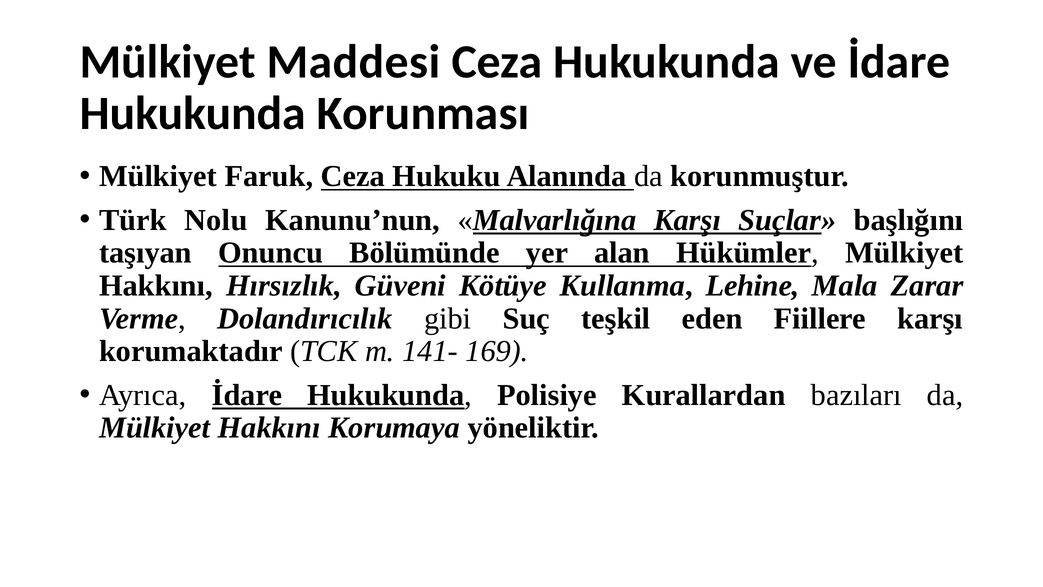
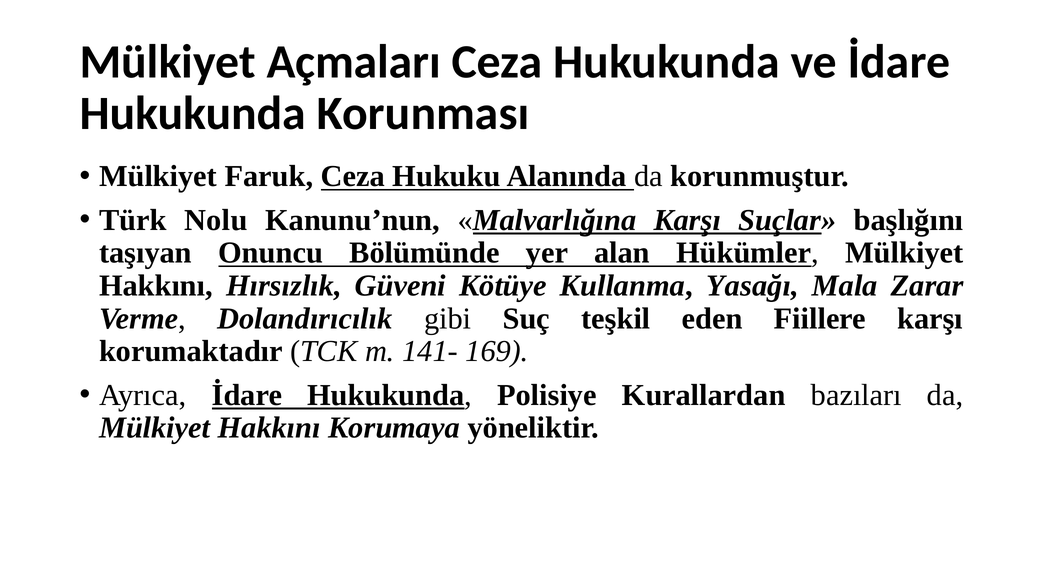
Maddesi: Maddesi -> Açmaları
Lehine: Lehine -> Yasağı
